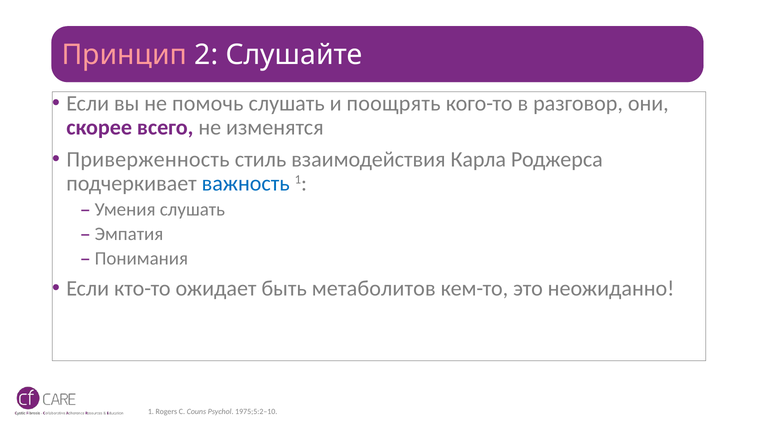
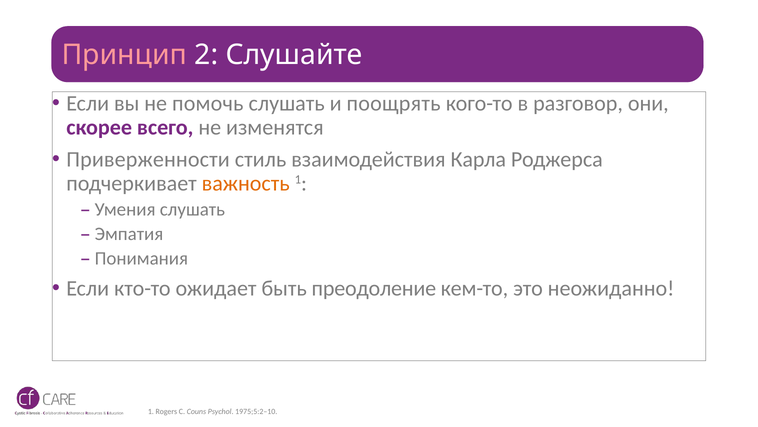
Приверженность: Приверженность -> Приверженности
важность colour: blue -> orange
метаболитов: метаболитов -> преодоление
